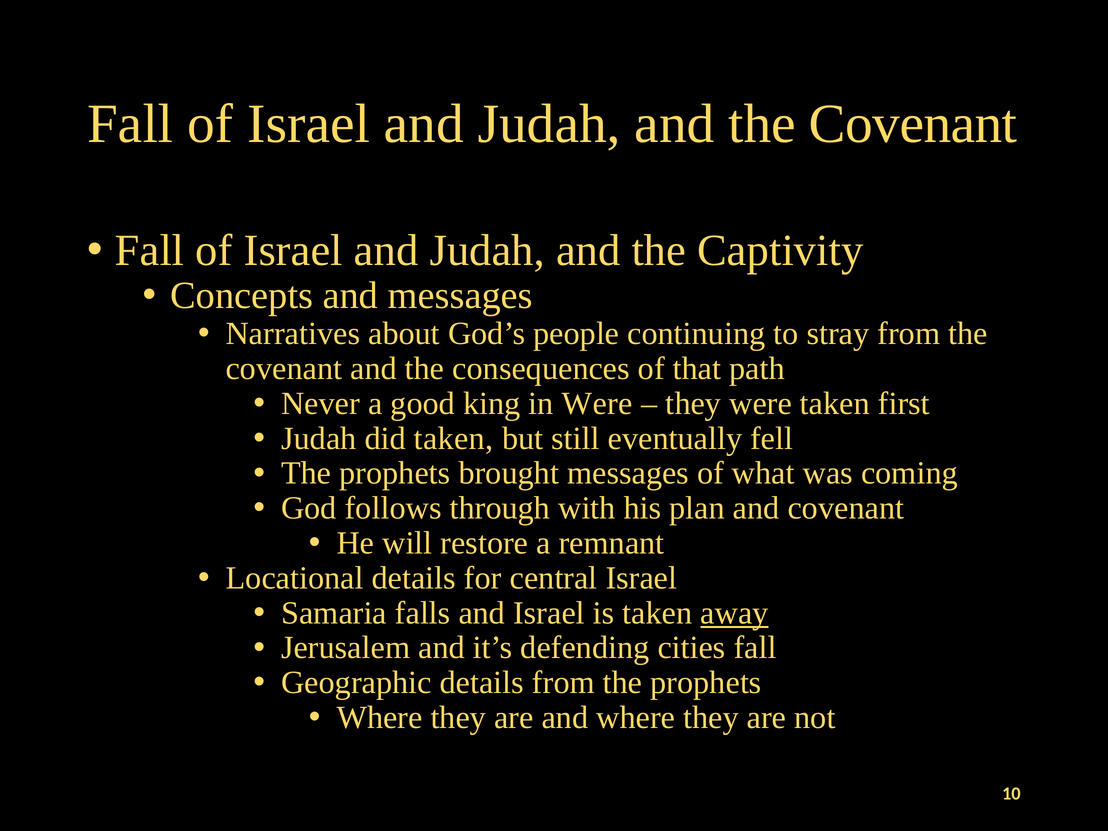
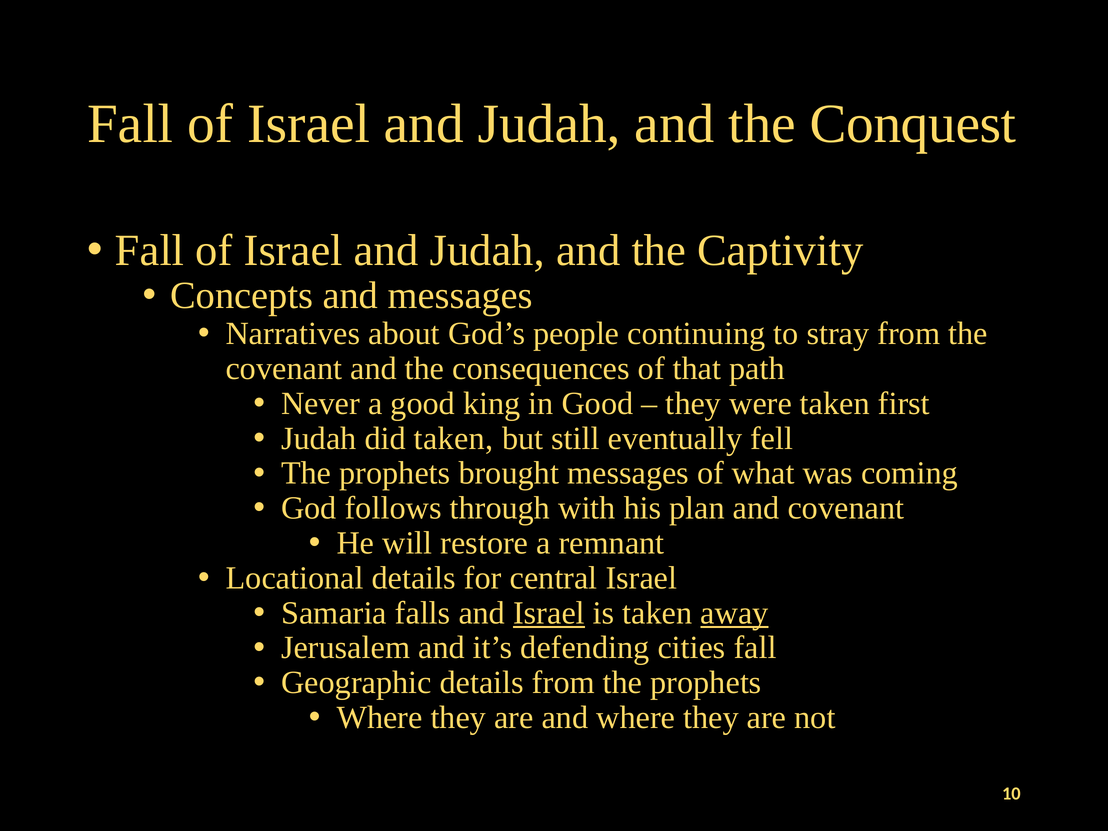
and the Covenant: Covenant -> Conquest
in Were: Were -> Good
Israel at (549, 613) underline: none -> present
